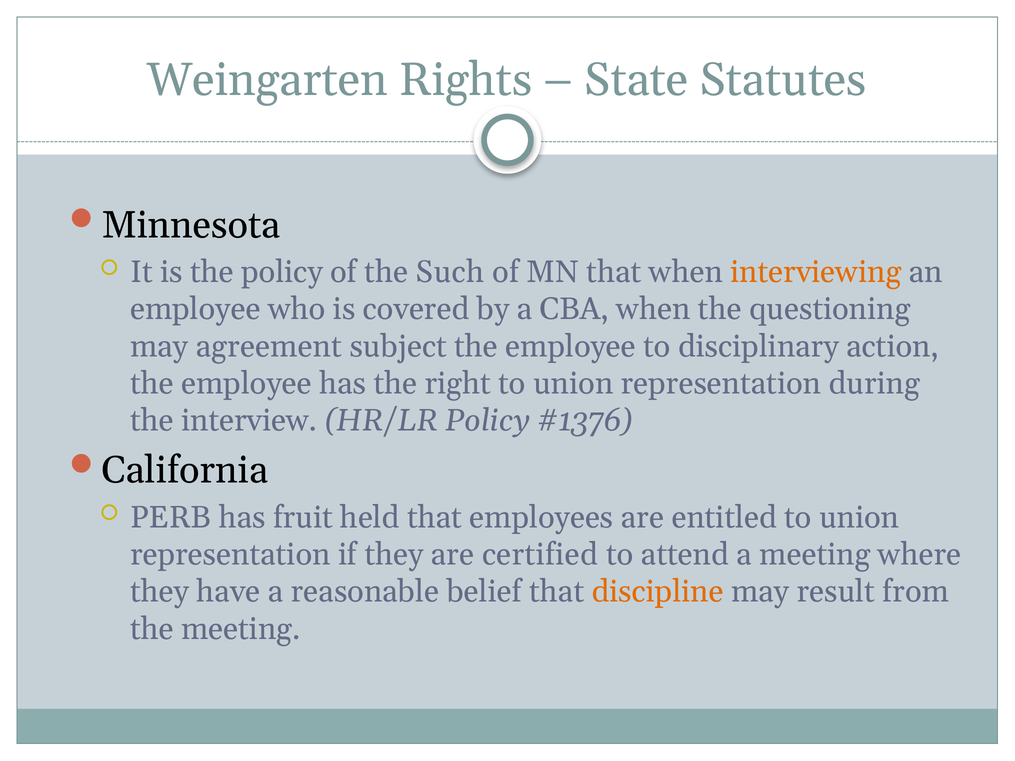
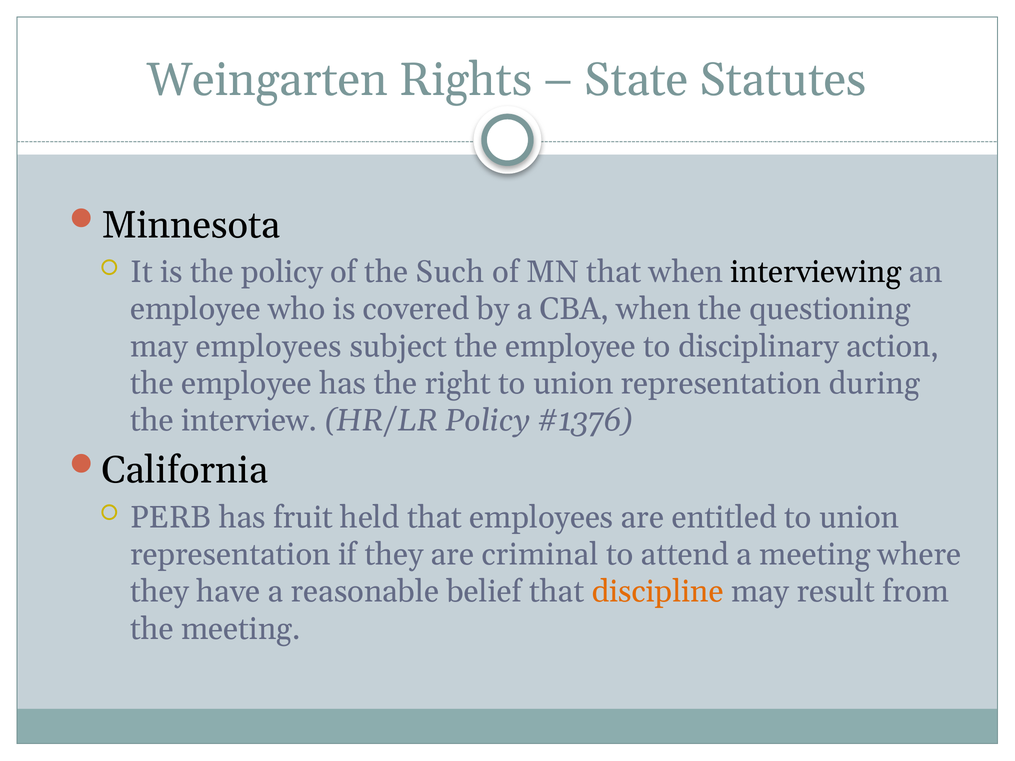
interviewing colour: orange -> black
may agreement: agreement -> employees
certified: certified -> criminal
